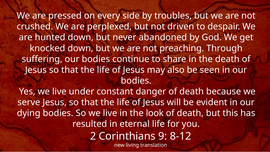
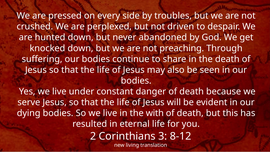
look: look -> with
9: 9 -> 3
